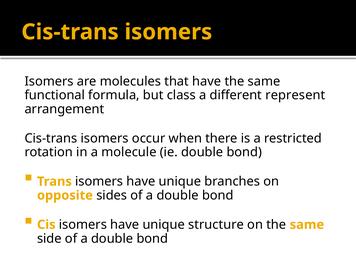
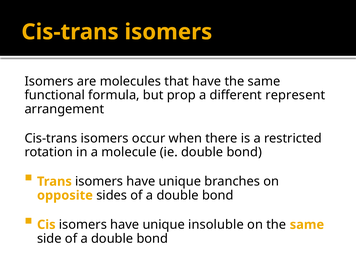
class: class -> prop
structure: structure -> insoluble
